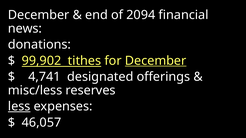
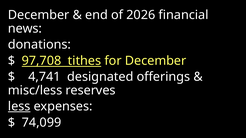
2094: 2094 -> 2026
99,902: 99,902 -> 97,708
December at (156, 61) underline: present -> none
46,057: 46,057 -> 74,099
